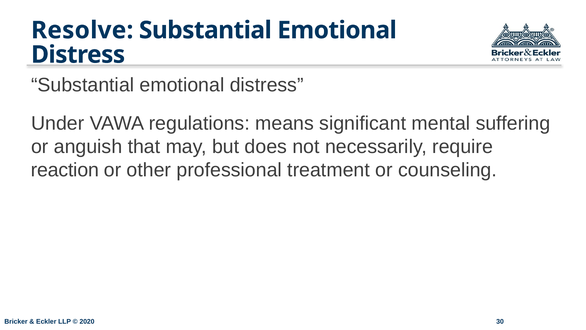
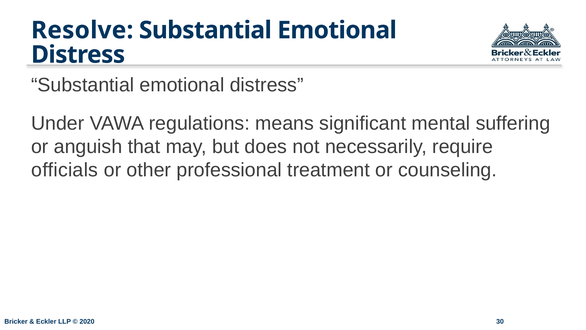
reaction: reaction -> officials
